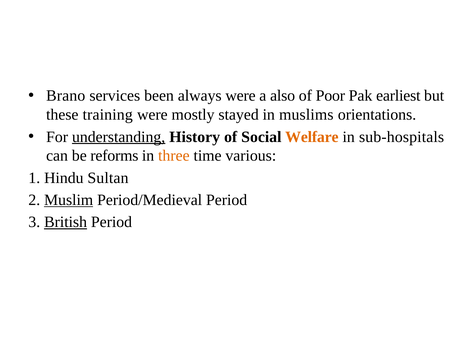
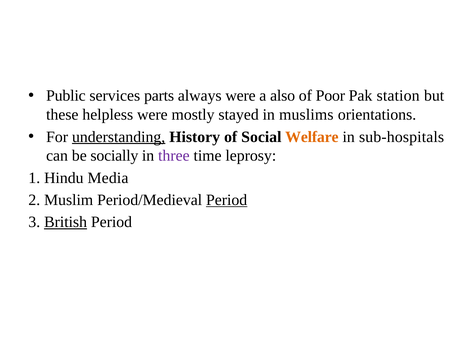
Brano: Brano -> Public
been: been -> parts
earliest: earliest -> station
training: training -> helpless
reforms: reforms -> socially
three colour: orange -> purple
various: various -> leprosy
Sultan: Sultan -> Media
Muslim underline: present -> none
Period at (227, 200) underline: none -> present
